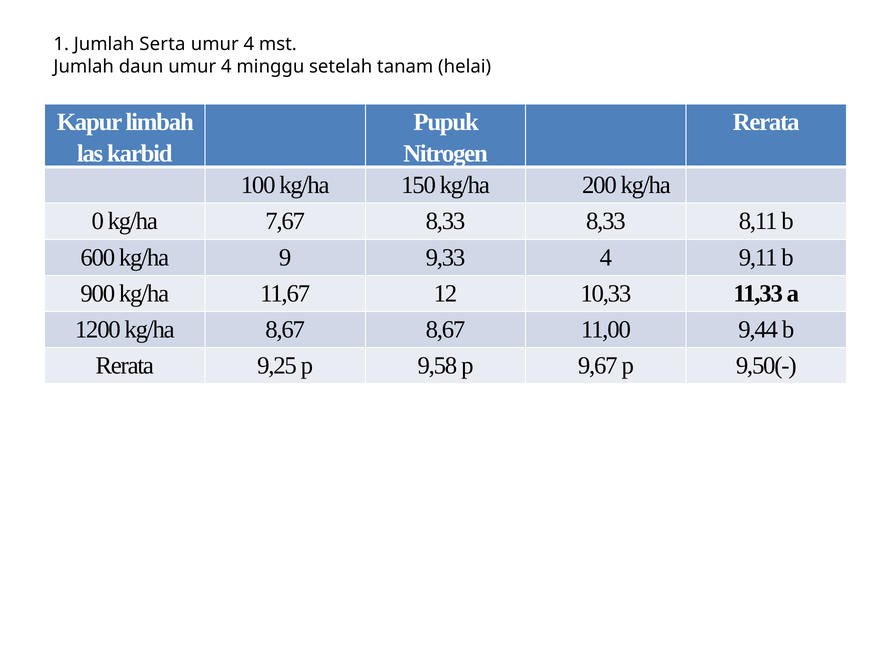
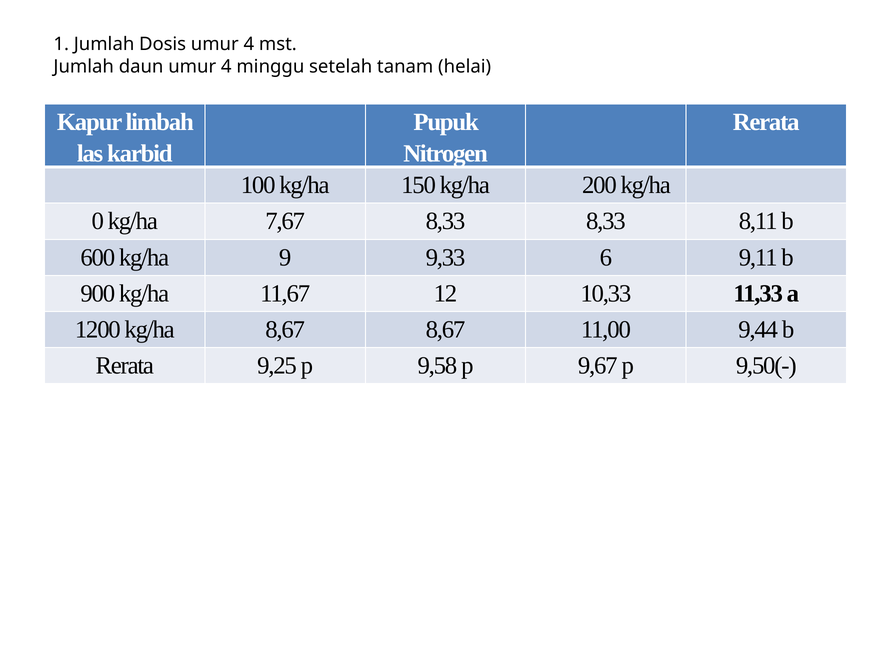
Serta: Serta -> Dosis
9,33 4: 4 -> 6
